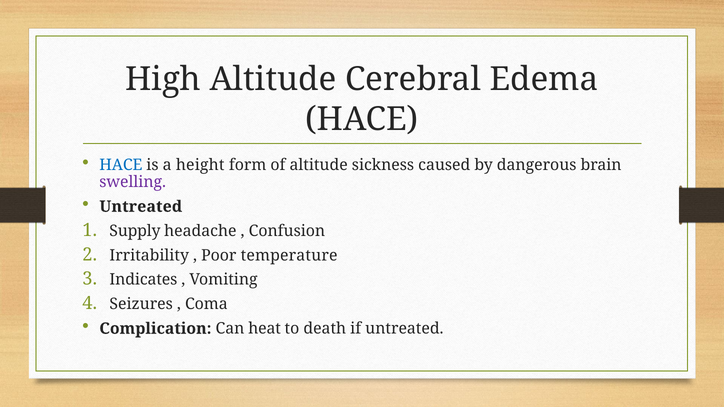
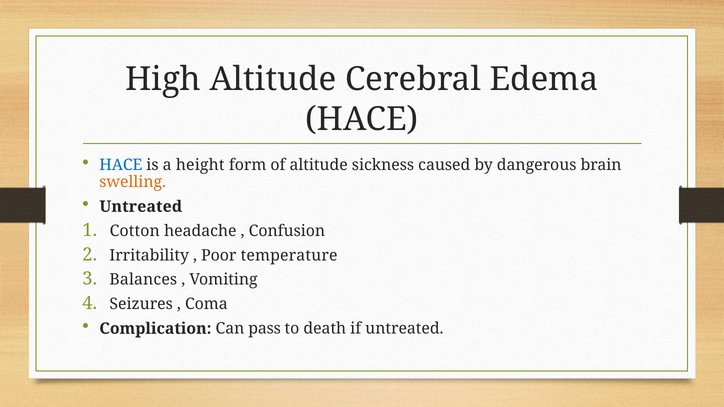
swelling colour: purple -> orange
Supply: Supply -> Cotton
Indicates: Indicates -> Balances
heat: heat -> pass
